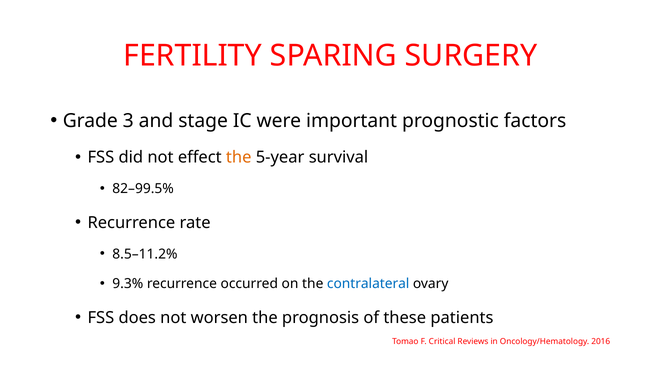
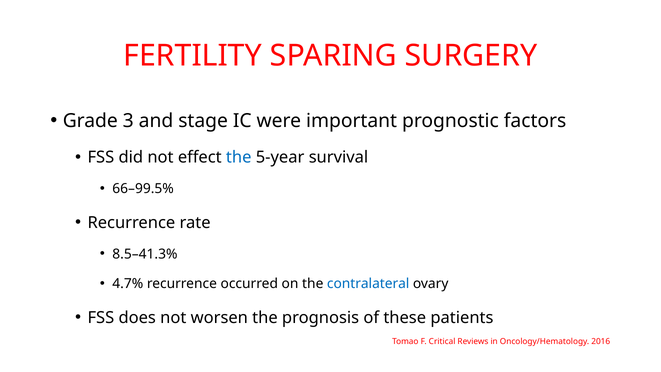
the at (239, 157) colour: orange -> blue
82–99.5%: 82–99.5% -> 66–99.5%
8.5–11.2%: 8.5–11.2% -> 8.5–41.3%
9.3%: 9.3% -> 4.7%
